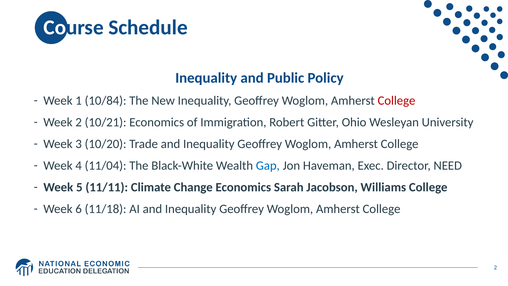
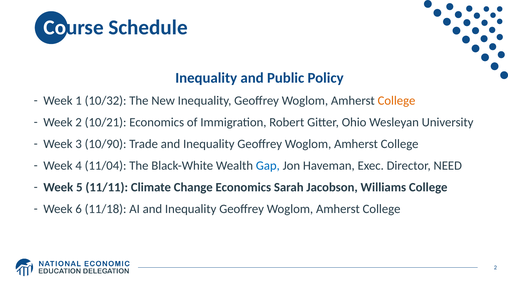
10/84: 10/84 -> 10/32
College at (396, 101) colour: red -> orange
10/20: 10/20 -> 10/90
